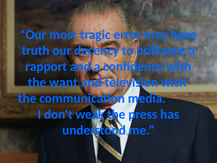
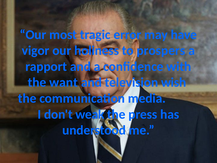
truth: truth -> vigor
decency: decency -> holiness
brilliance: brilliance -> prospers
